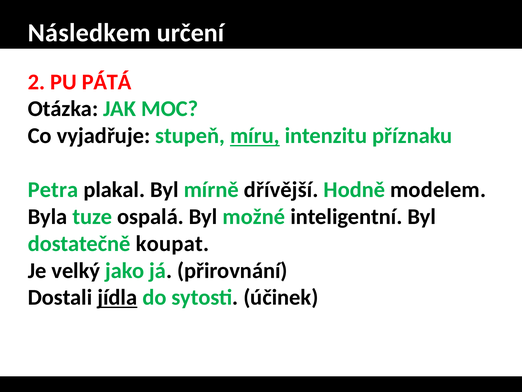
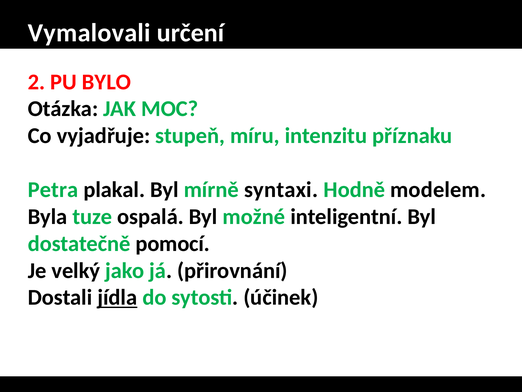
Následkem: Následkem -> Vymalovali
PÁTÁ: PÁTÁ -> BYLO
míru underline: present -> none
dřívější: dřívější -> syntaxi
koupat: koupat -> pomocí
